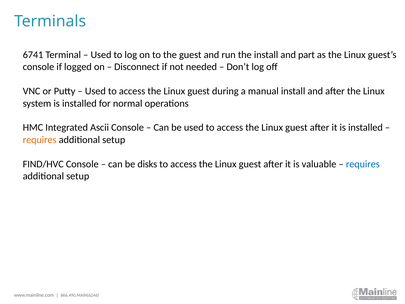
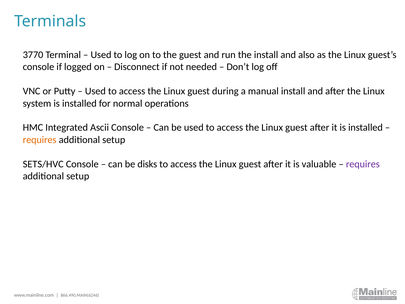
6741: 6741 -> 3770
part: part -> also
FIND/HVC: FIND/HVC -> SETS/HVC
requires at (363, 164) colour: blue -> purple
